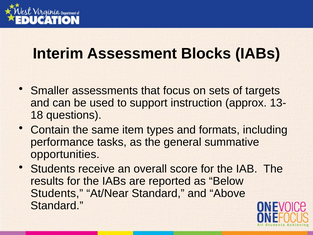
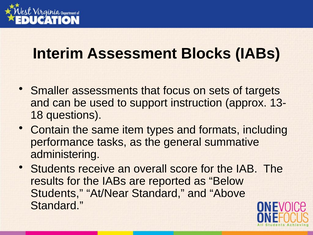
opportunities: opportunities -> administering
